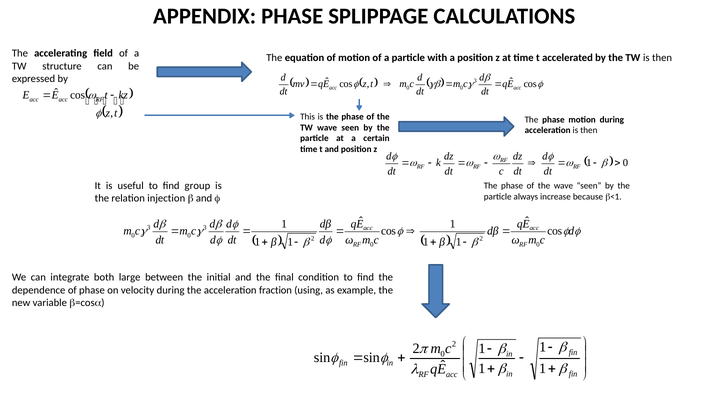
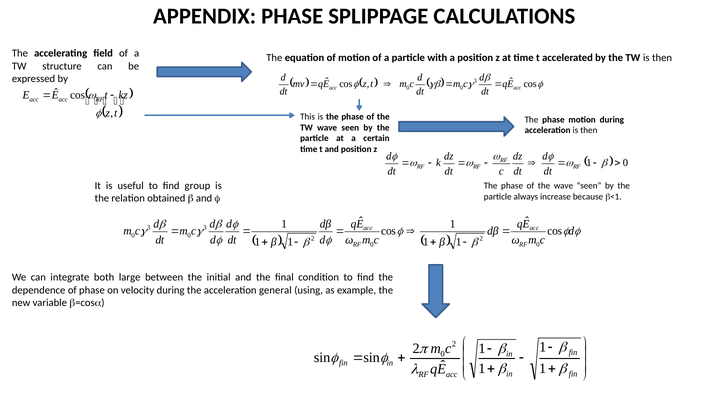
injection: injection -> obtained
fraction: fraction -> general
